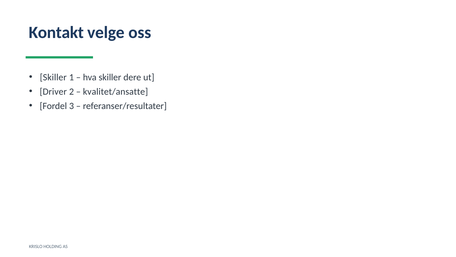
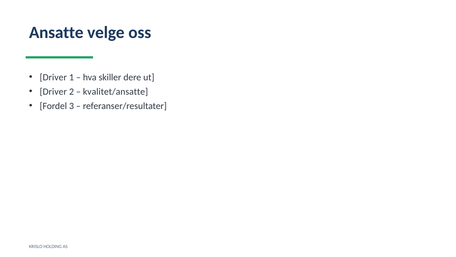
Kontakt: Kontakt -> Ansatte
Skiller at (53, 77): Skiller -> Driver
